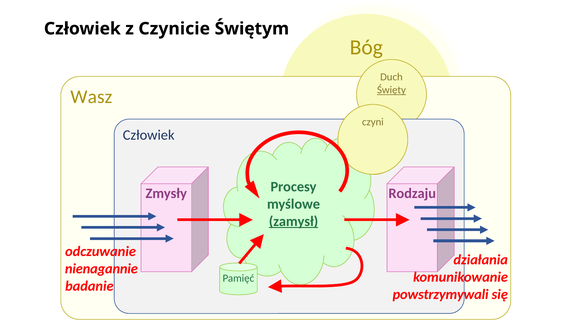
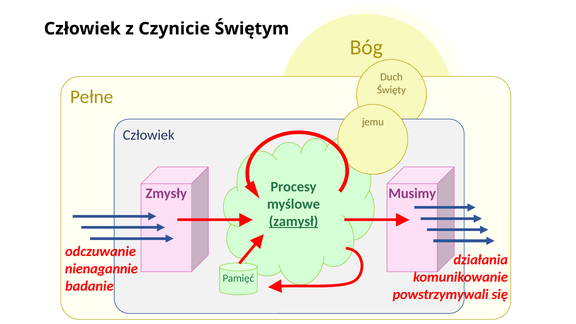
Święty underline: present -> none
Wasz: Wasz -> Pełne
czyni: czyni -> jemu
Rodzaju: Rodzaju -> Musimy
